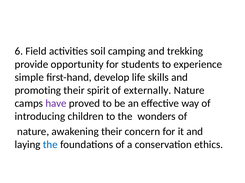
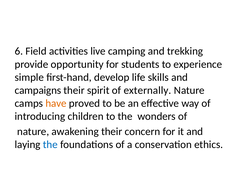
soil: soil -> live
promoting: promoting -> campaigns
have colour: purple -> orange
